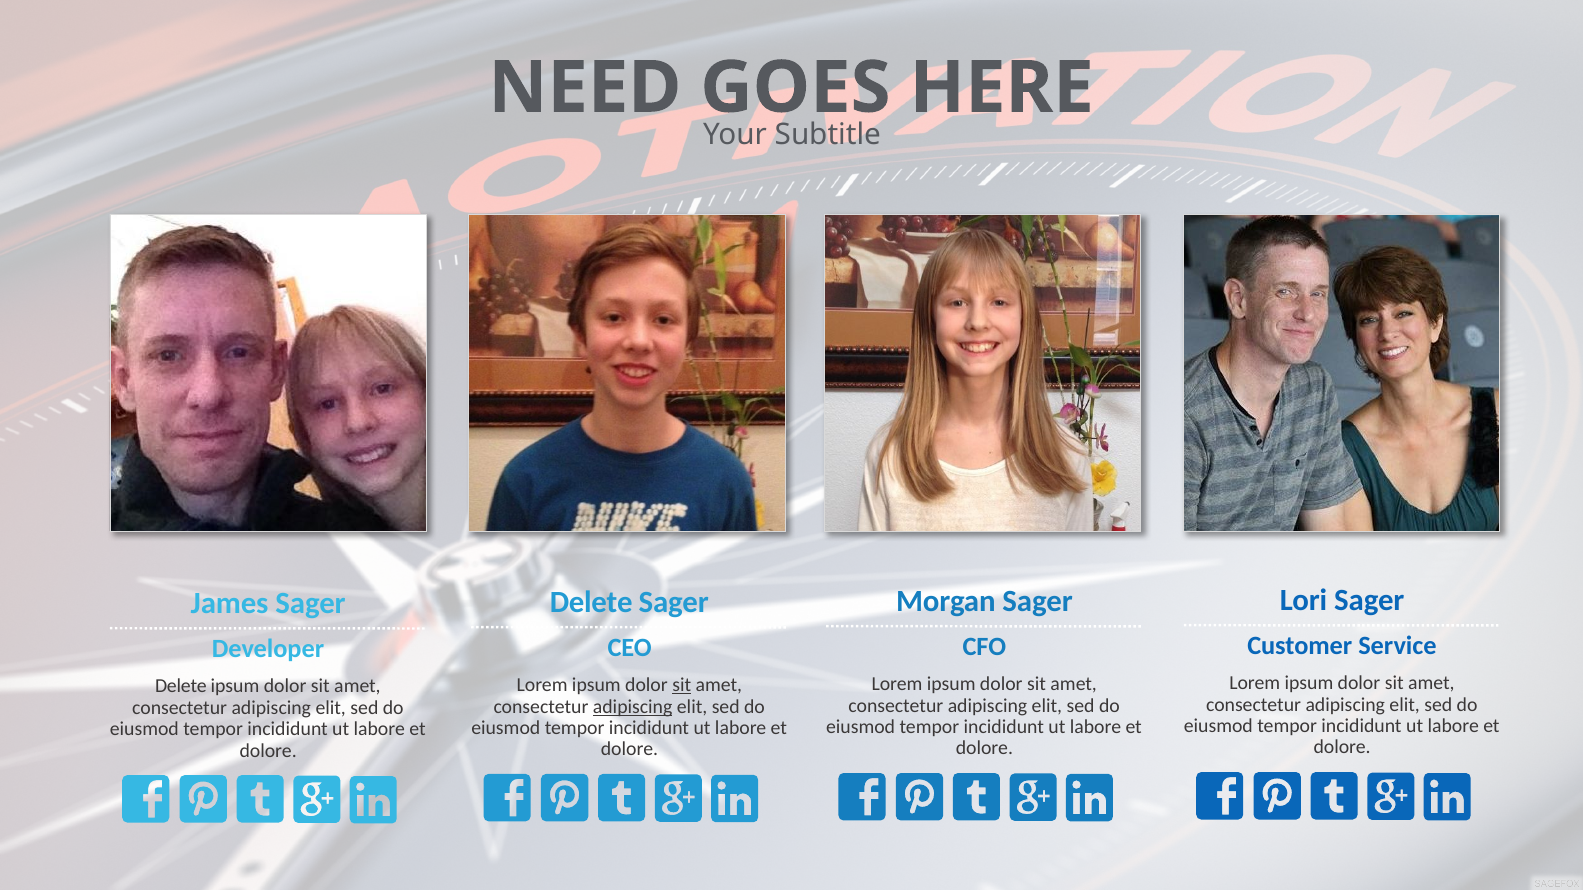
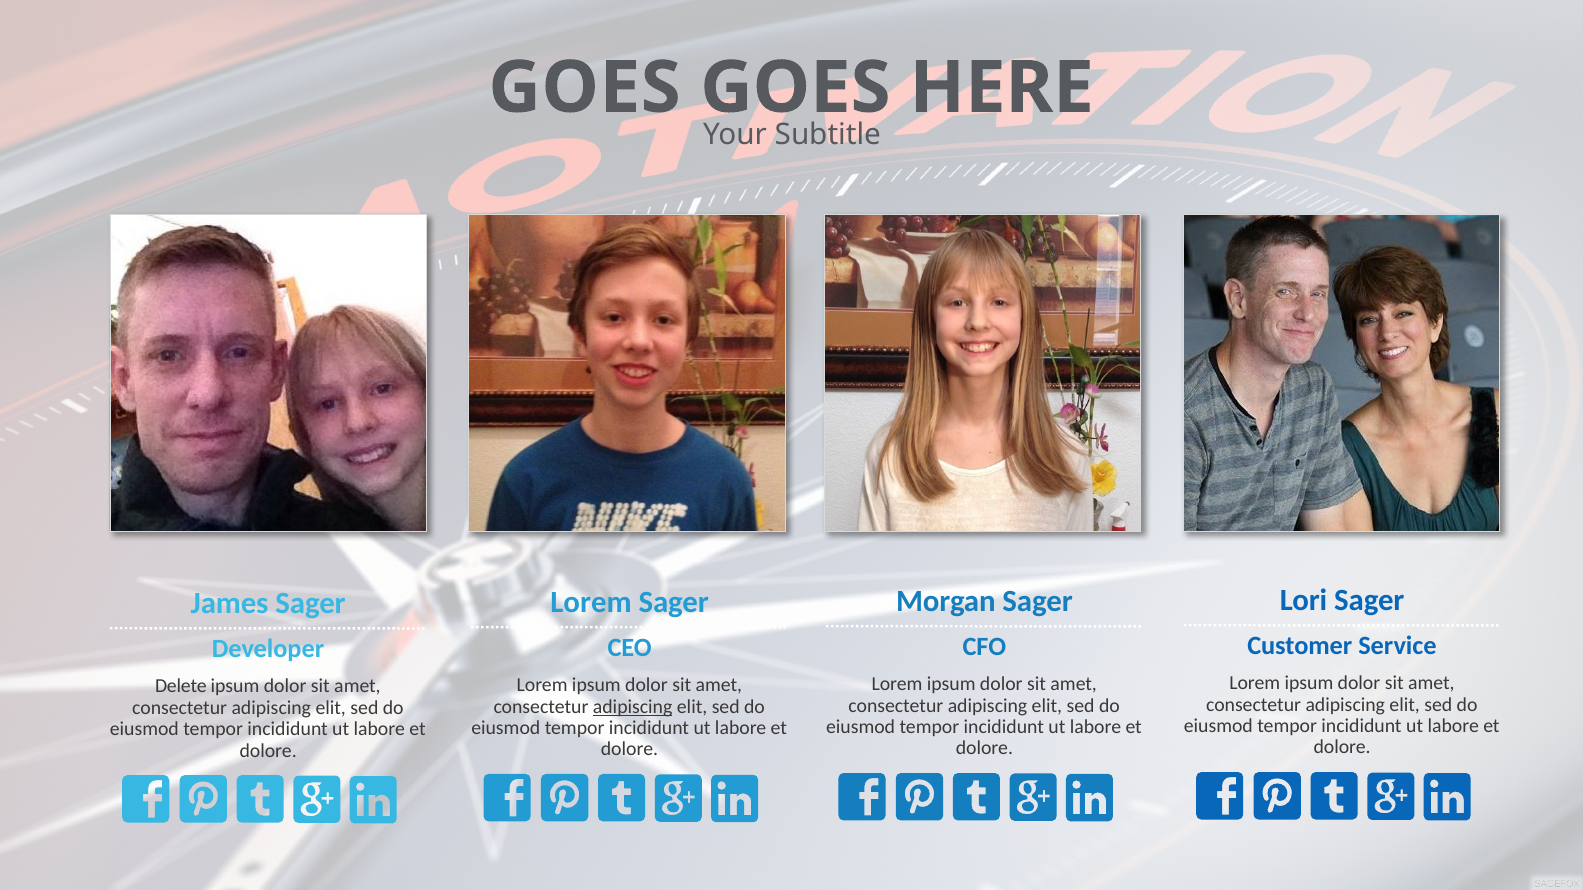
NEED at (585, 88): NEED -> GOES
Delete at (591, 603): Delete -> Lorem
sit at (682, 686) underline: present -> none
